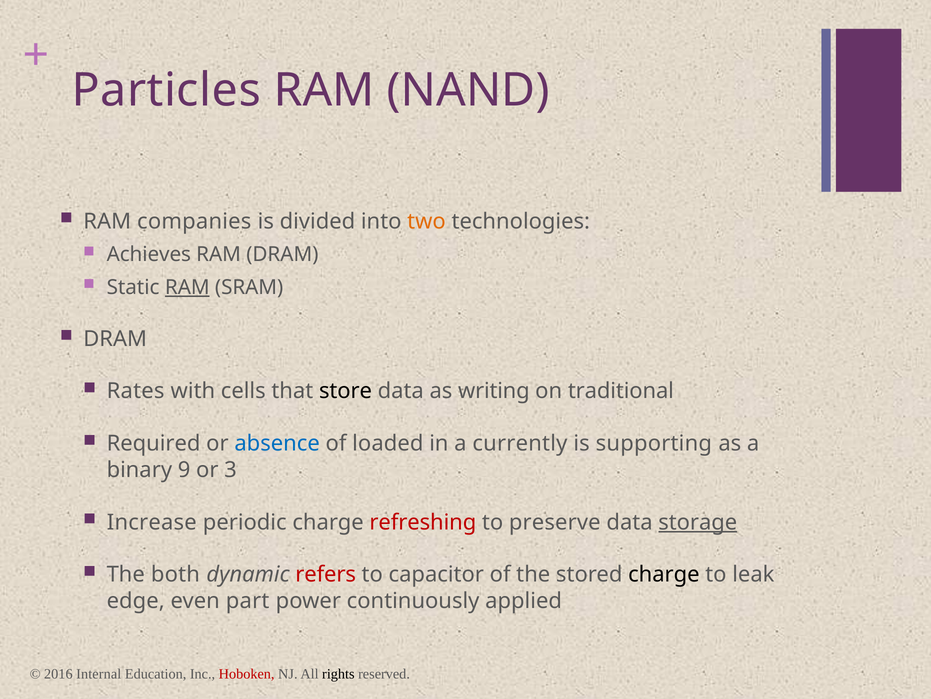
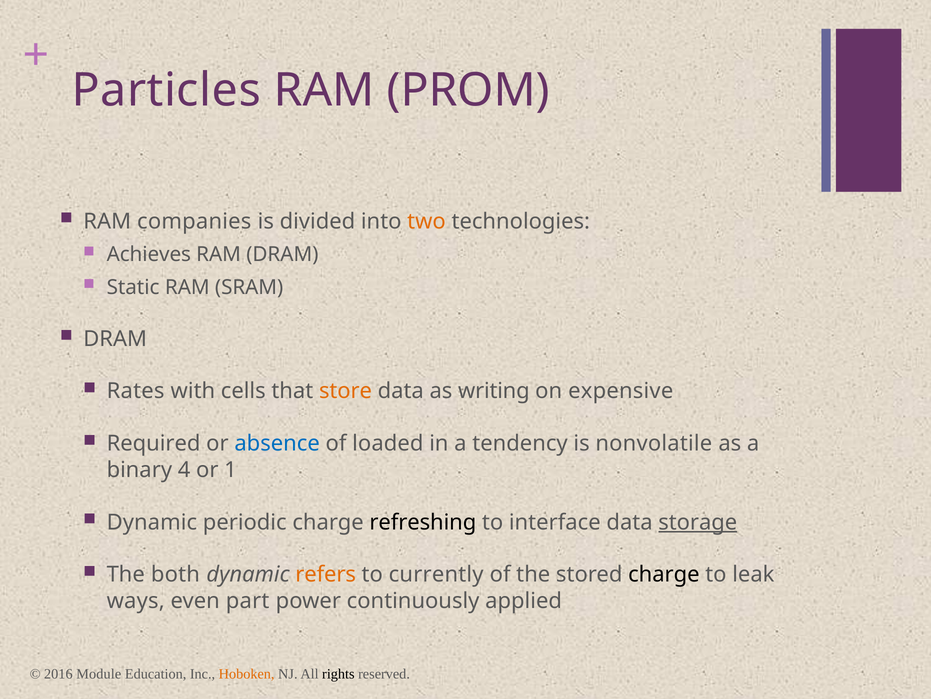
NAND: NAND -> PROM
RAM at (187, 287) underline: present -> none
store colour: black -> orange
traditional: traditional -> expensive
currently: currently -> tendency
supporting: supporting -> nonvolatile
9: 9 -> 4
3: 3 -> 1
Increase at (152, 522): Increase -> Dynamic
refreshing colour: red -> black
preserve: preserve -> interface
refers colour: red -> orange
capacitor: capacitor -> currently
edge: edge -> ways
Internal: Internal -> Module
Hoboken colour: red -> orange
